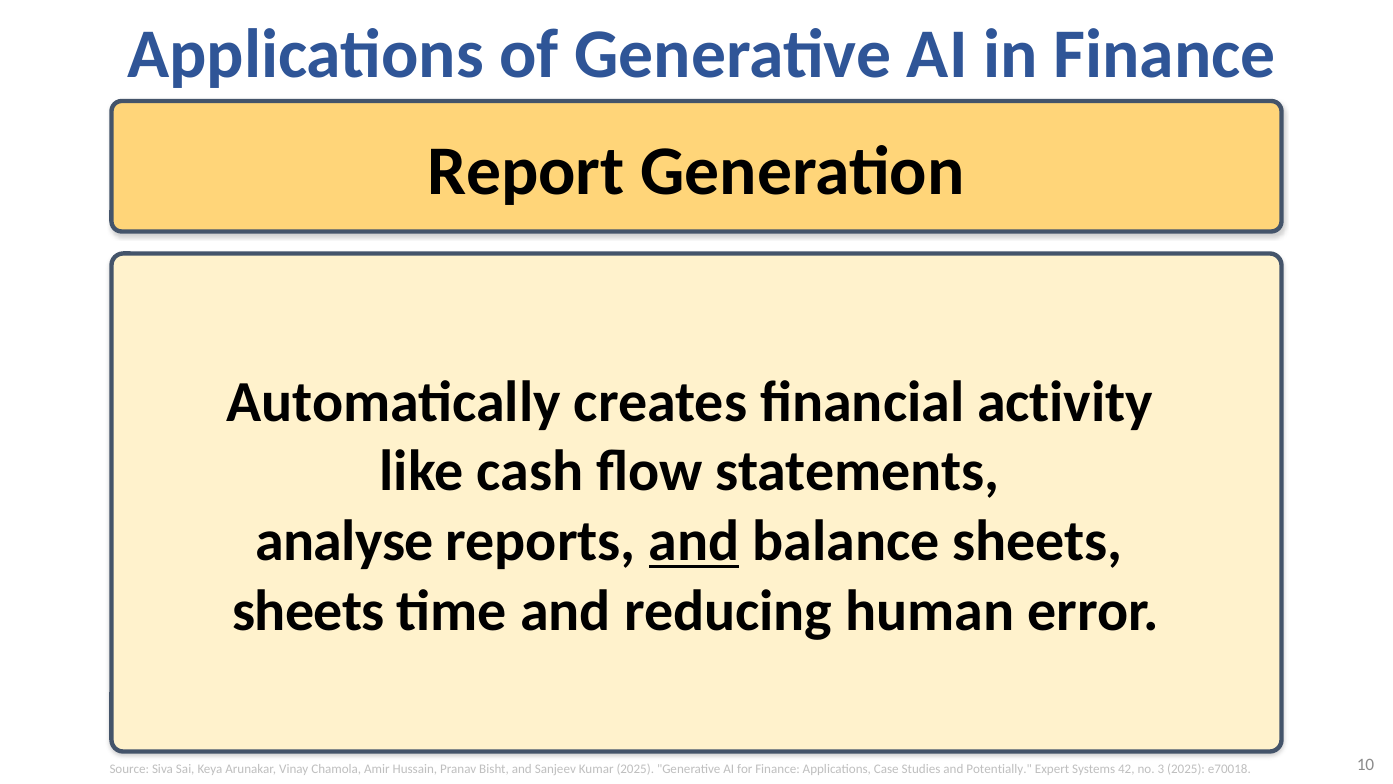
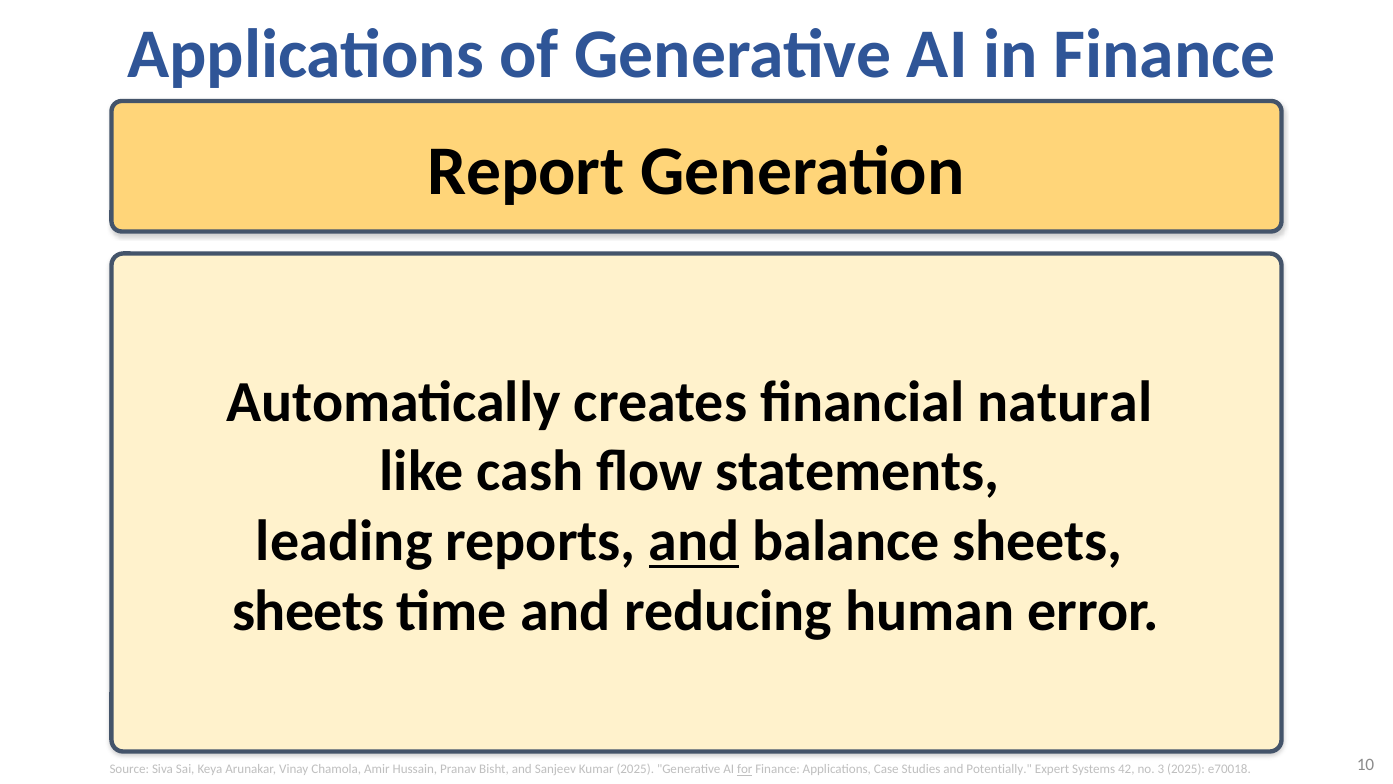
activity: activity -> natural
analyse: analyse -> leading
for underline: none -> present
